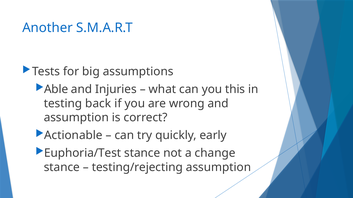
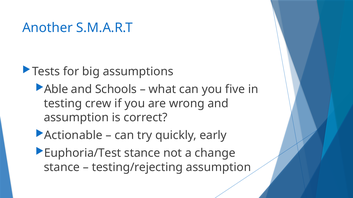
Injuries: Injuries -> Schools
this: this -> five
back: back -> crew
